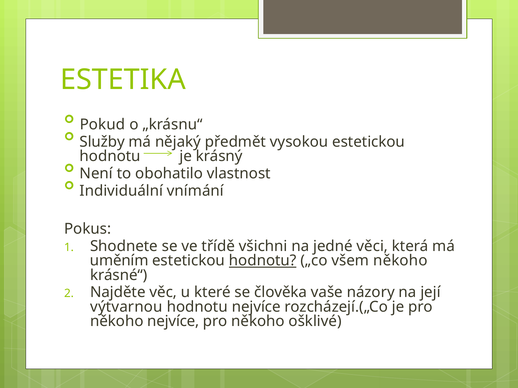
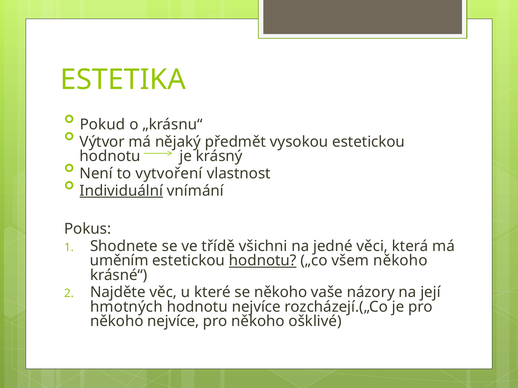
Služby: Služby -> Výtvor
obohatilo: obohatilo -> vytvoření
Individuální underline: none -> present
se člověka: člověka -> někoho
výtvarnou: výtvarnou -> hmotných
